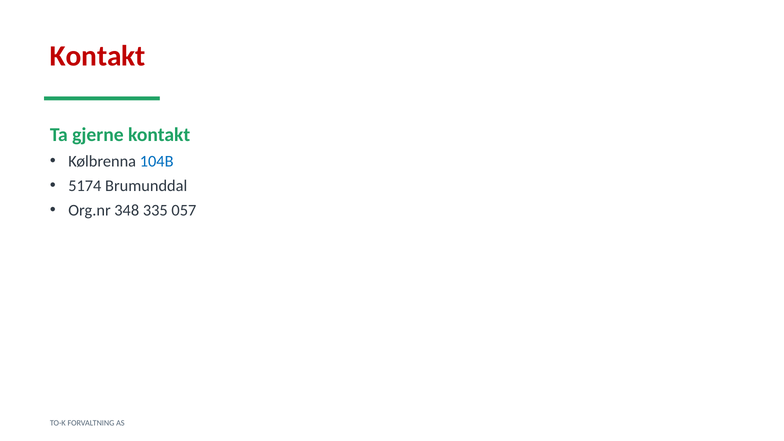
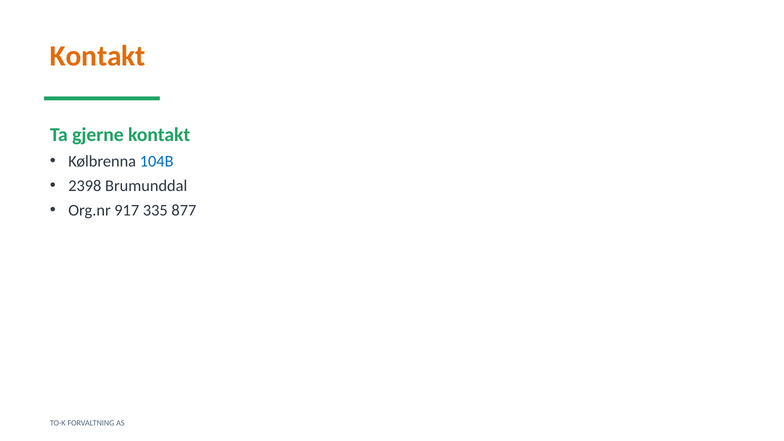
Kontakt at (98, 56) colour: red -> orange
5174: 5174 -> 2398
348: 348 -> 917
057: 057 -> 877
